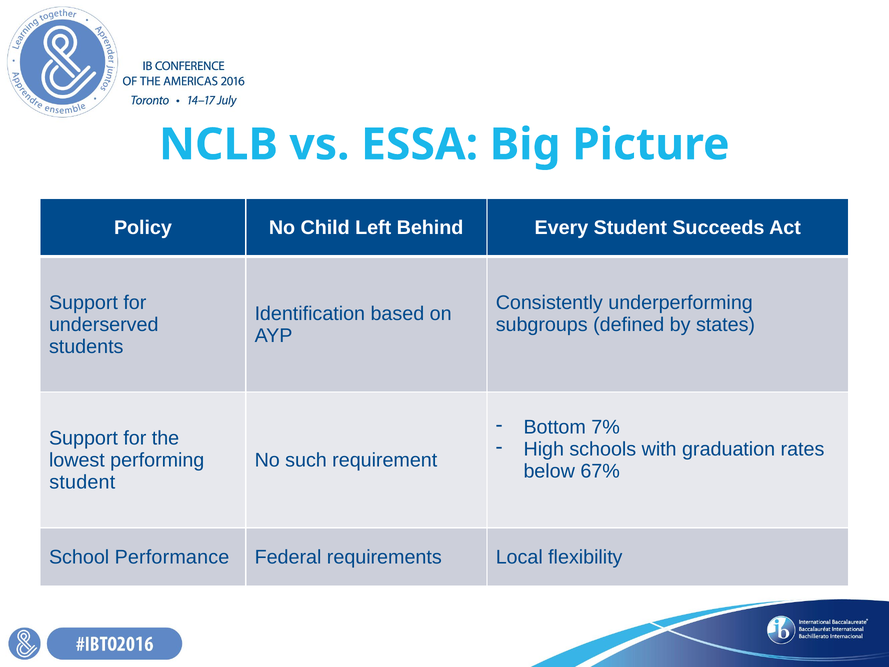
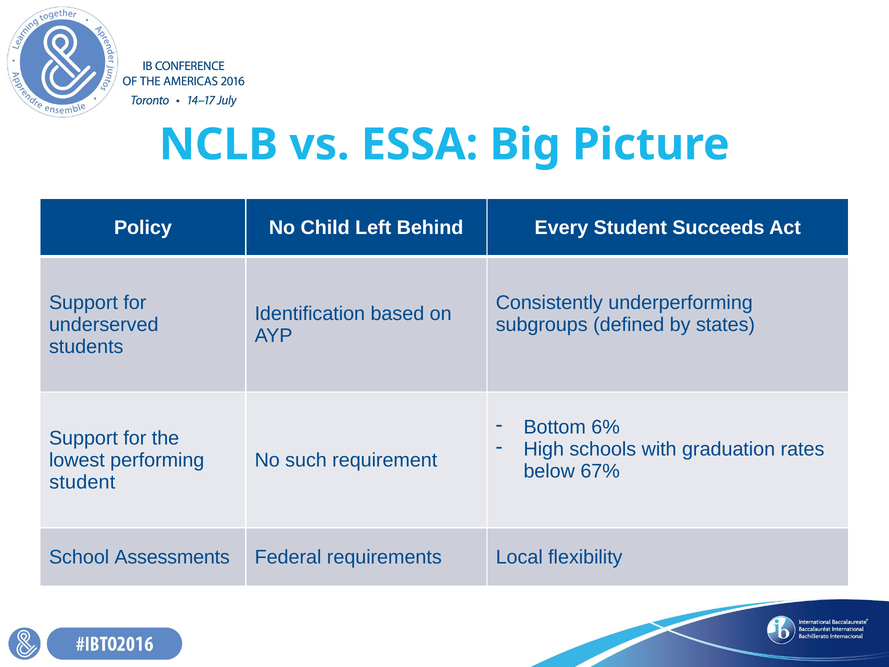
7%: 7% -> 6%
Performance: Performance -> Assessments
